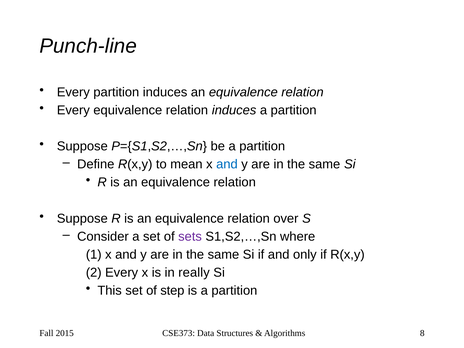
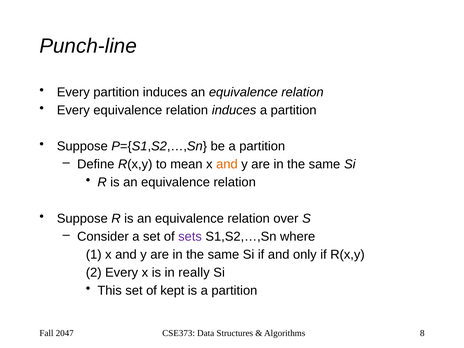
and at (227, 164) colour: blue -> orange
step: step -> kept
2015: 2015 -> 2047
